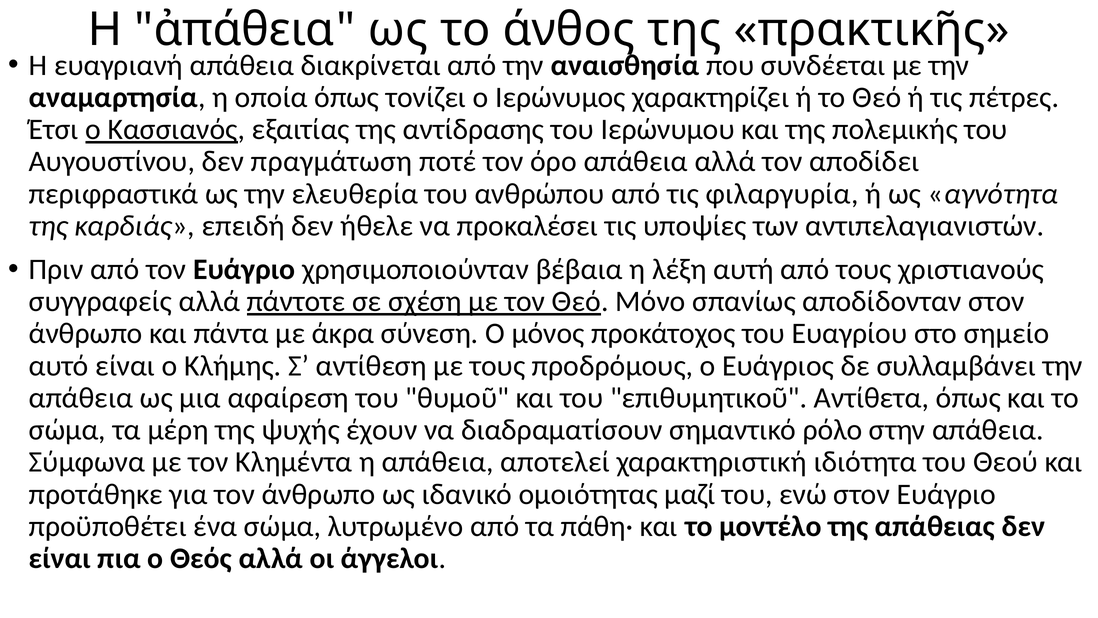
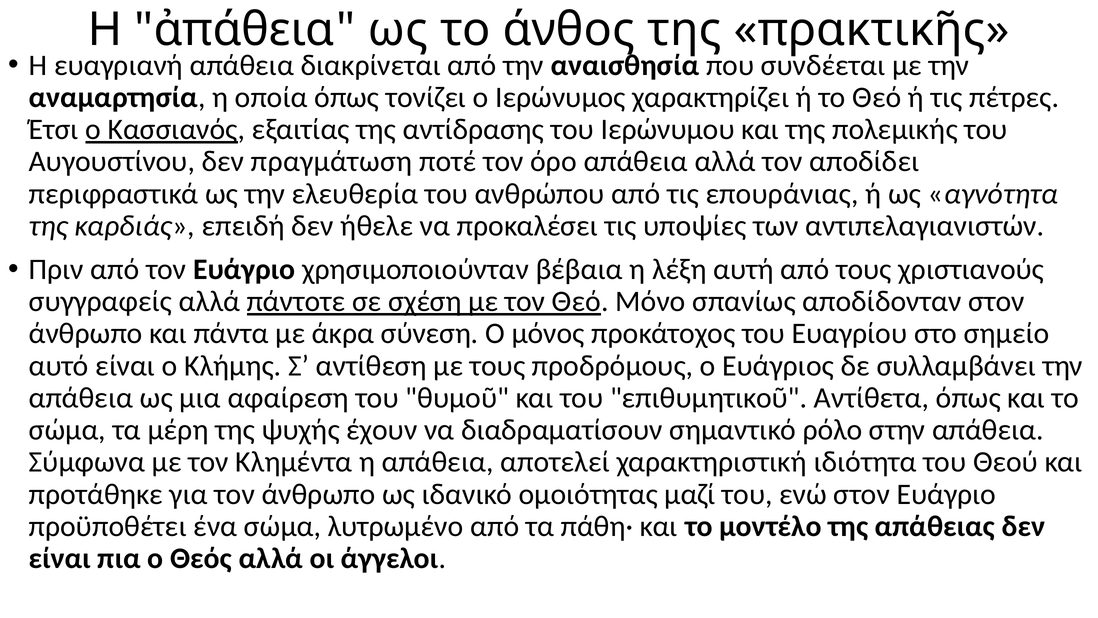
φιλαργυρία: φιλαργυρία -> επουράνιας
